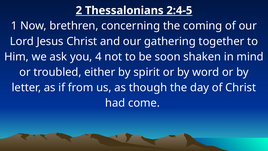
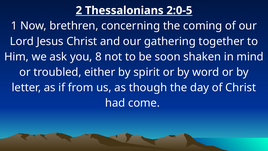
2:4-5: 2:4-5 -> 2:0-5
4: 4 -> 8
